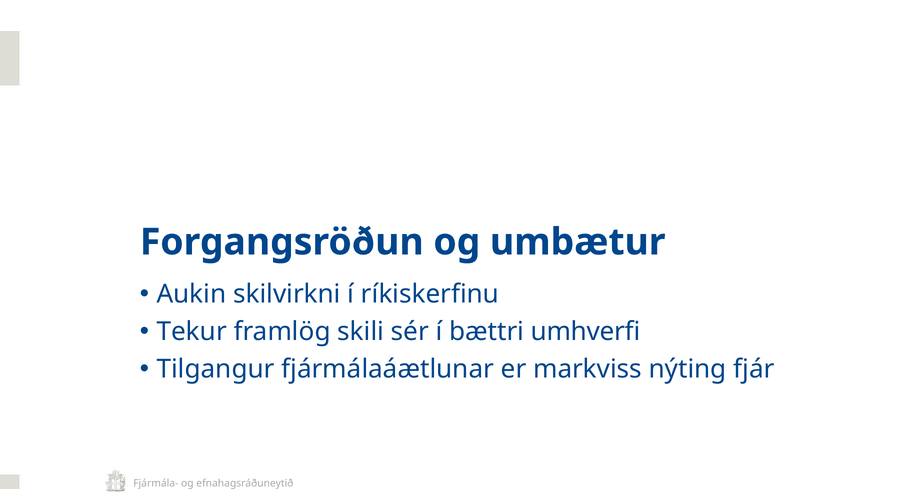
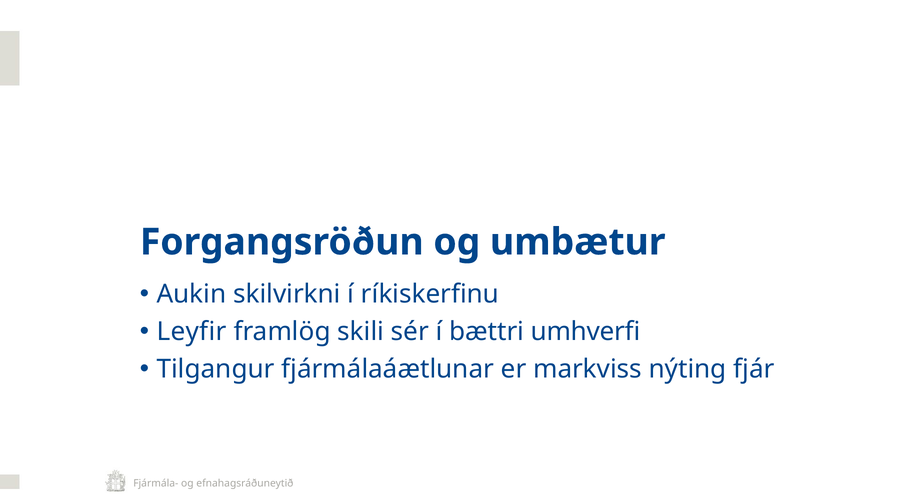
Tekur: Tekur -> Leyfir
